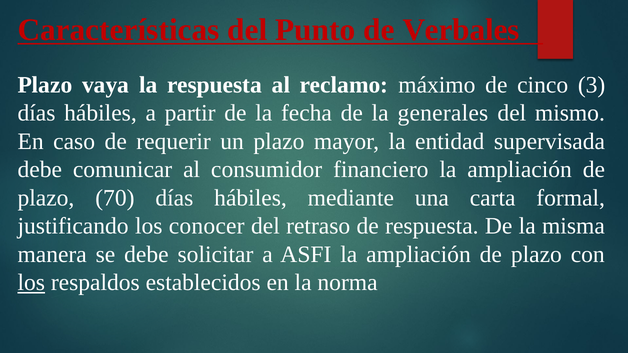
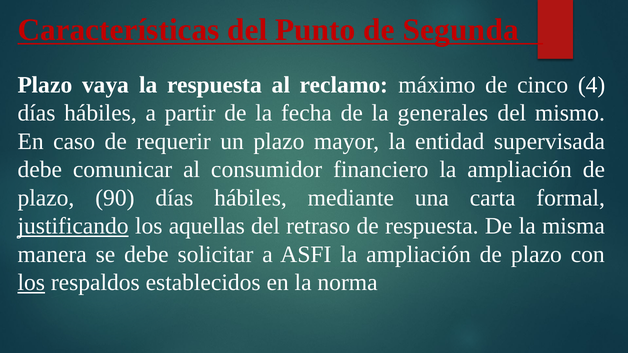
Verbales: Verbales -> Segunda
3: 3 -> 4
70: 70 -> 90
justificando underline: none -> present
conocer: conocer -> aquellas
